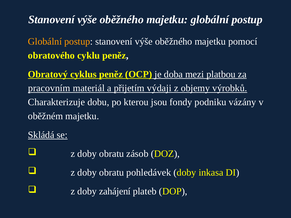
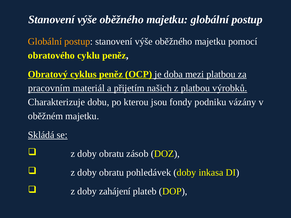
výdaji: výdaji -> našich
z objemy: objemy -> platbou
